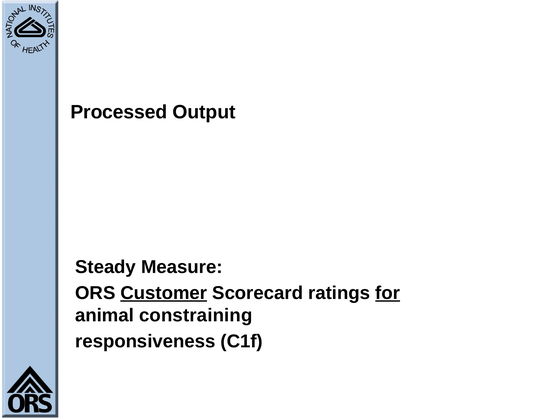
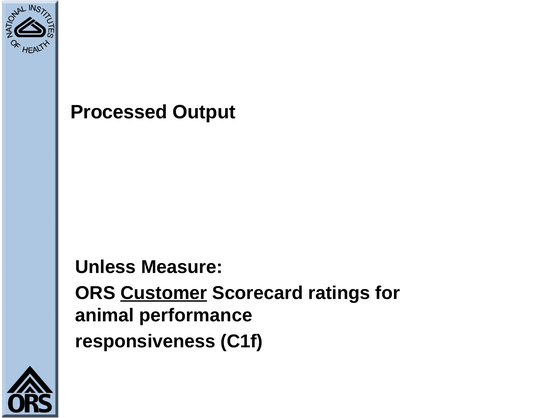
Steady: Steady -> Unless
for underline: present -> none
constraining: constraining -> performance
